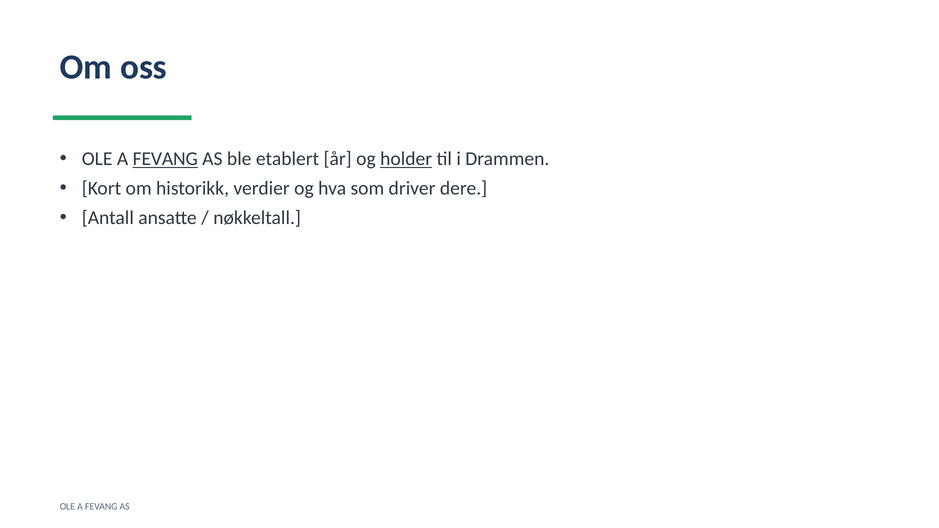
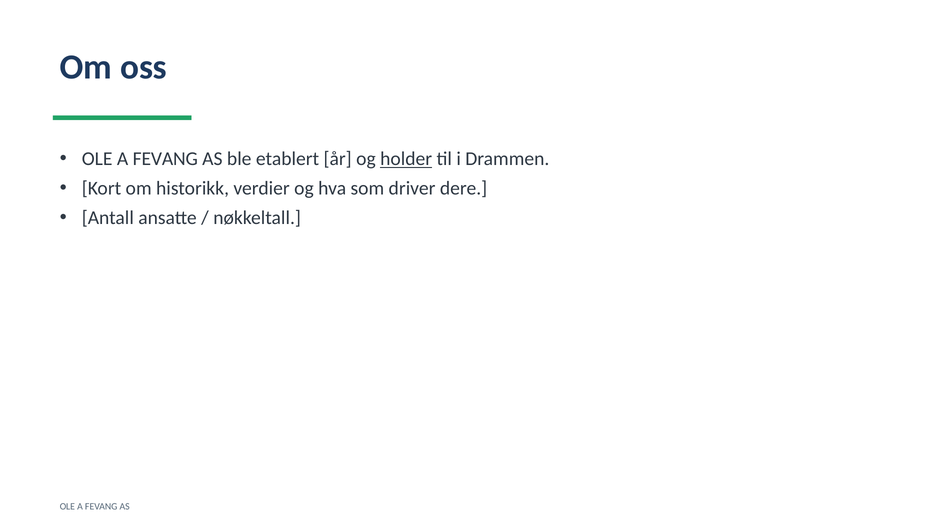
FEVANG at (165, 159) underline: present -> none
